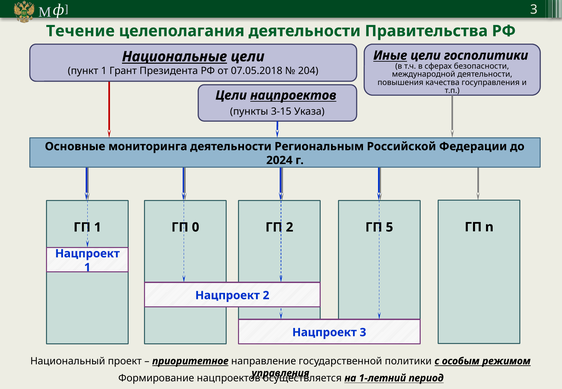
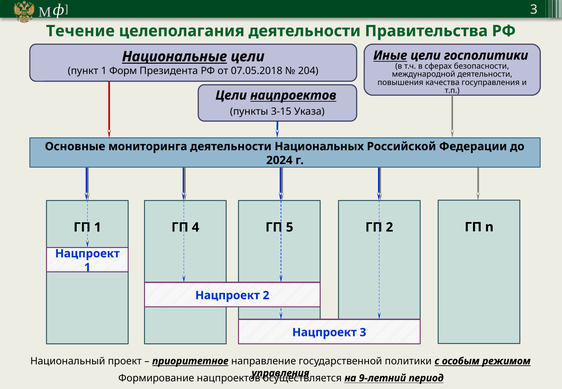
Грант: Грант -> Форм
Региональным: Региональным -> Национальных
0: 0 -> 4
ГП 2: 2 -> 5
ГП 5: 5 -> 2
1-летний: 1-летний -> 9-летний
